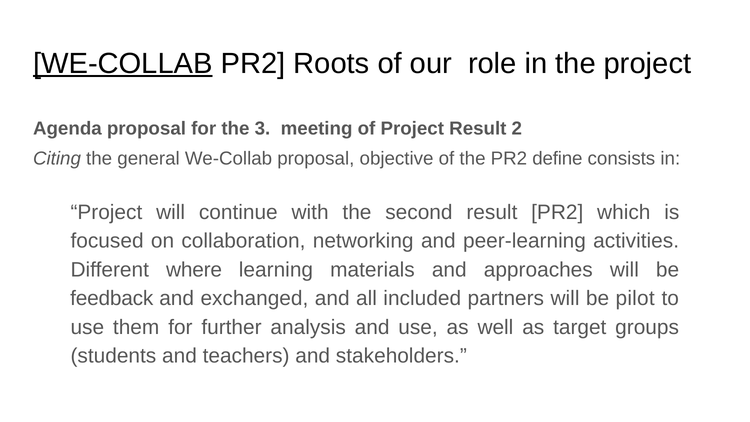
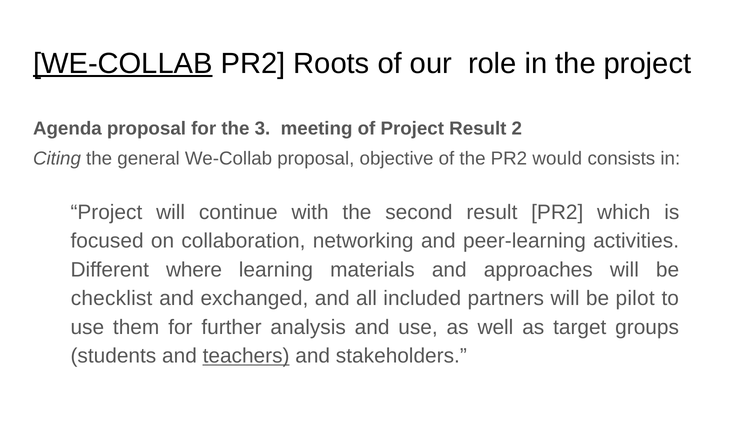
define: define -> would
feedback: feedback -> checklist
teachers underline: none -> present
